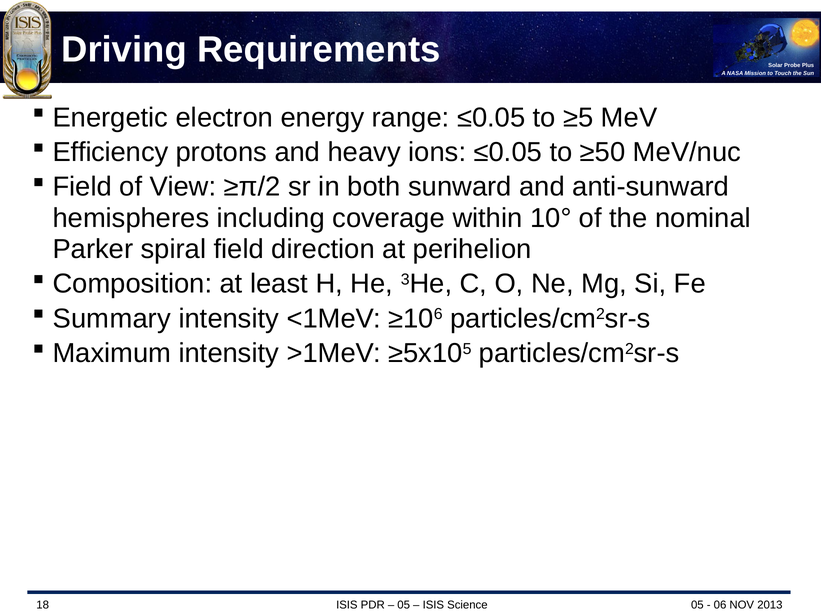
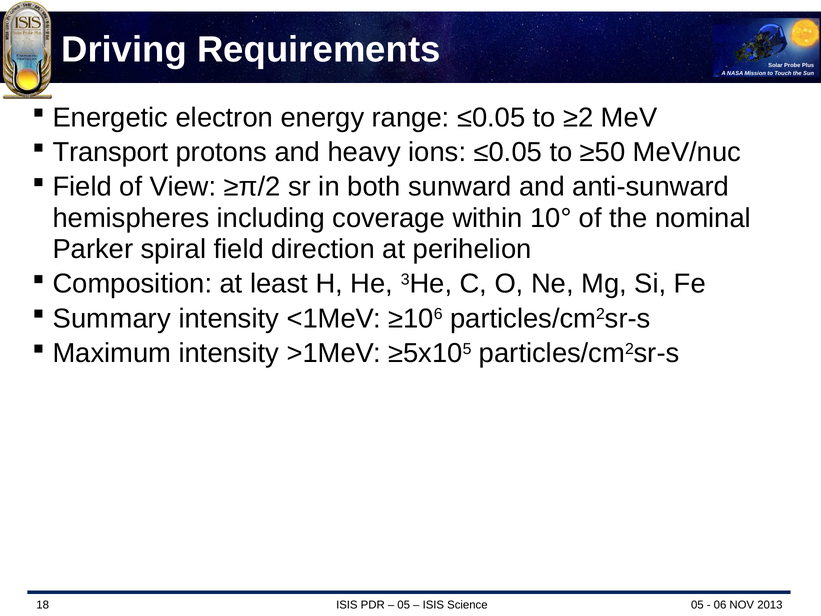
≥5: ≥5 -> ≥2
Efficiency: Efficiency -> Transport
